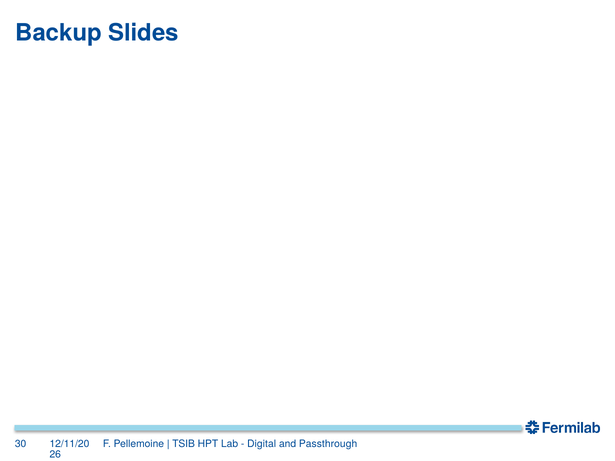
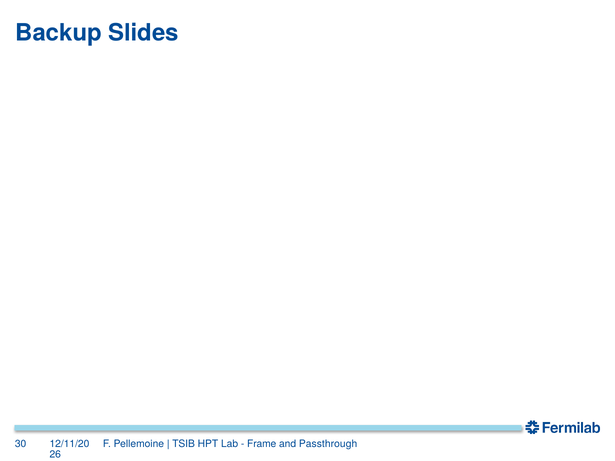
Digital: Digital -> Frame
